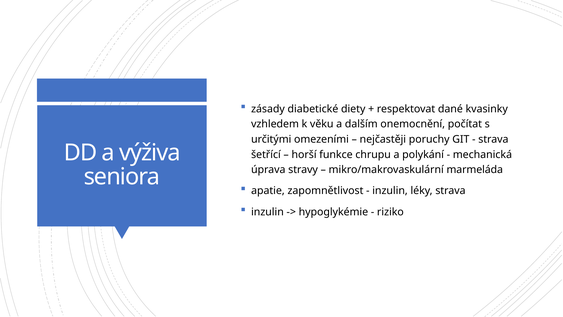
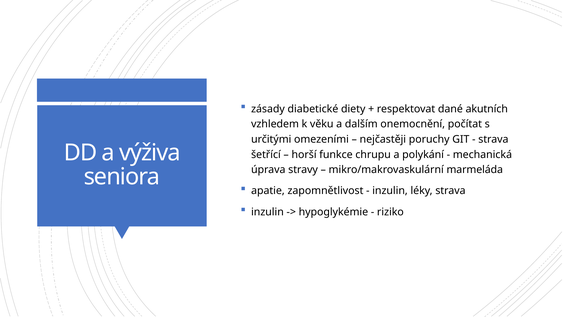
kvasinky: kvasinky -> akutních
